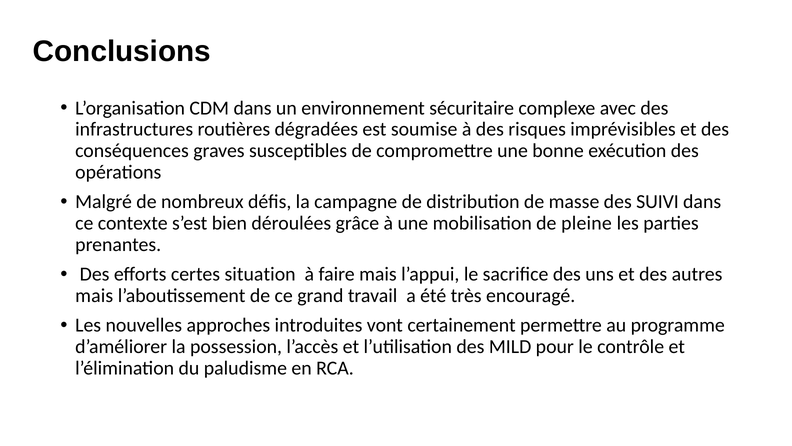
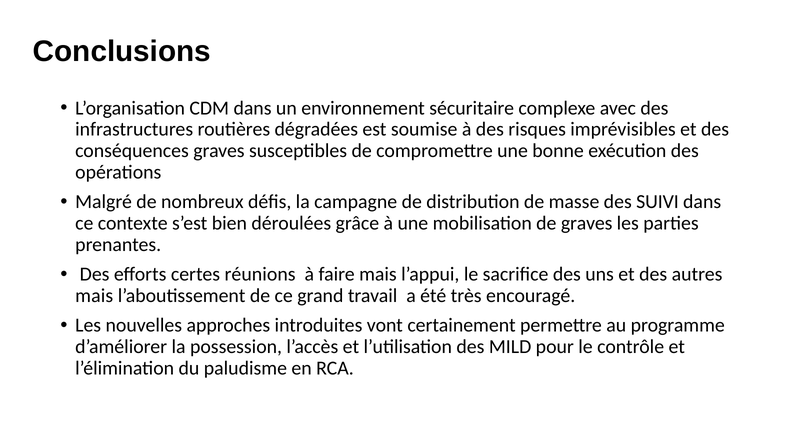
de pleine: pleine -> graves
situation: situation -> réunions
